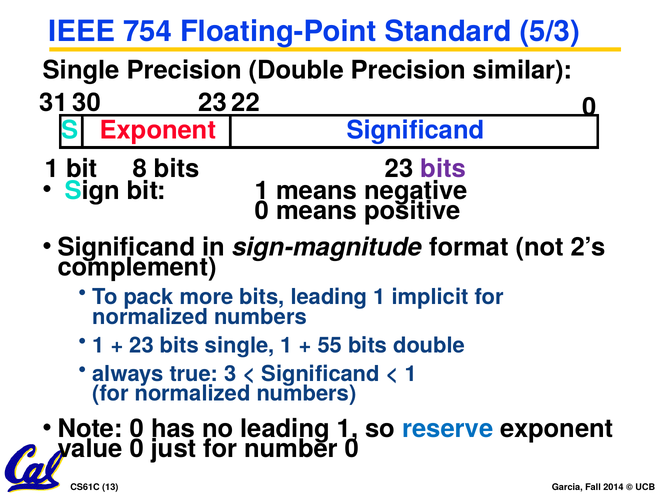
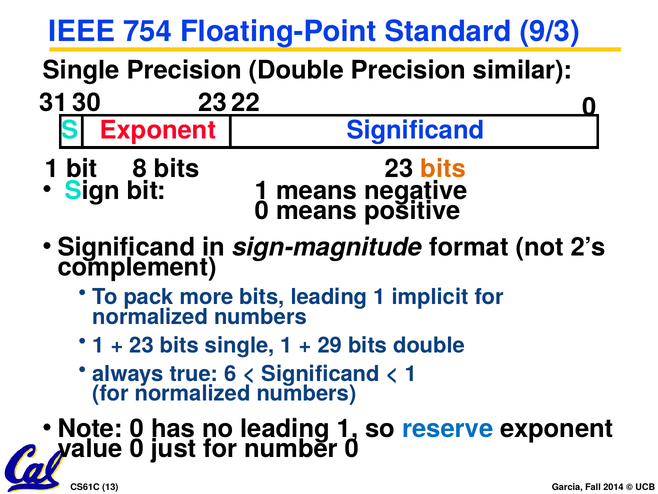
5/3: 5/3 -> 9/3
bits at (443, 168) colour: purple -> orange
55: 55 -> 29
3: 3 -> 6
